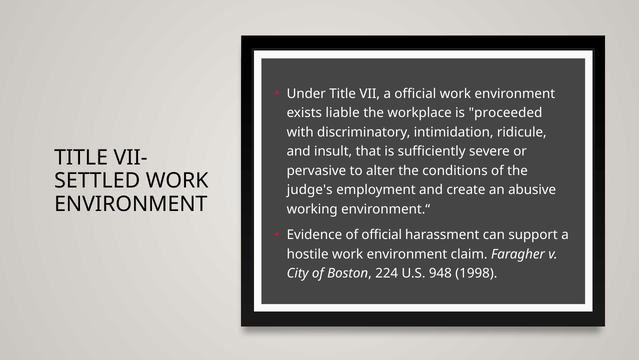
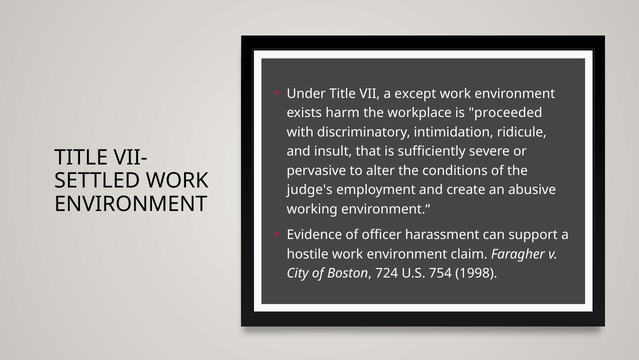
a official: official -> except
liable: liable -> harm
of official: official -> officer
224: 224 -> 724
948: 948 -> 754
